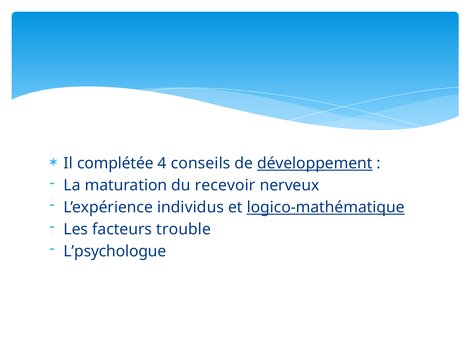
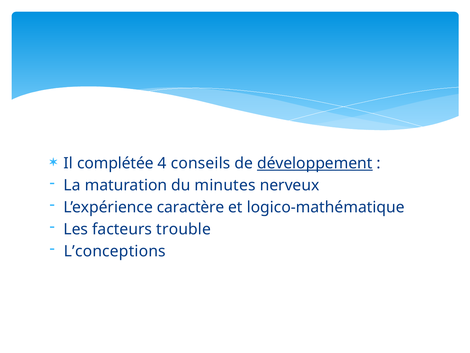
recevoir: recevoir -> minutes
individus: individus -> caractère
logico-mathématique underline: present -> none
L’psychologue: L’psychologue -> L’conceptions
